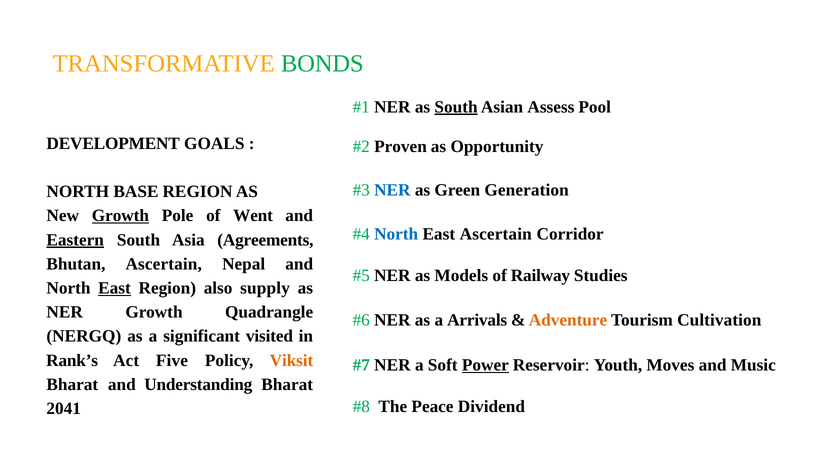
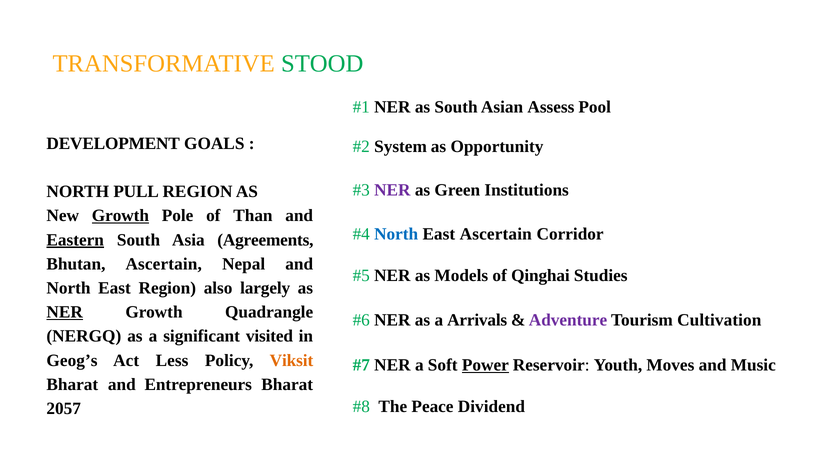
BONDS: BONDS -> STOOD
South at (456, 107) underline: present -> none
Proven: Proven -> System
NER at (392, 190) colour: blue -> purple
Generation: Generation -> Institutions
BASE: BASE -> PULL
Went: Went -> Than
Railway: Railway -> Qinghai
East at (115, 288) underline: present -> none
supply: supply -> largely
NER at (65, 312) underline: none -> present
Adventure colour: orange -> purple
Rank’s: Rank’s -> Geog’s
Five: Five -> Less
Understanding: Understanding -> Entrepreneurs
2041: 2041 -> 2057
